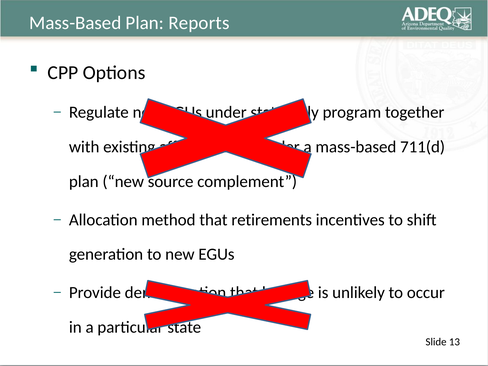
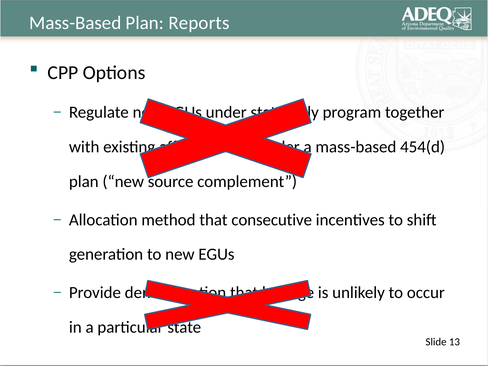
711(d: 711(d -> 454(d
retirements: retirements -> consecutive
